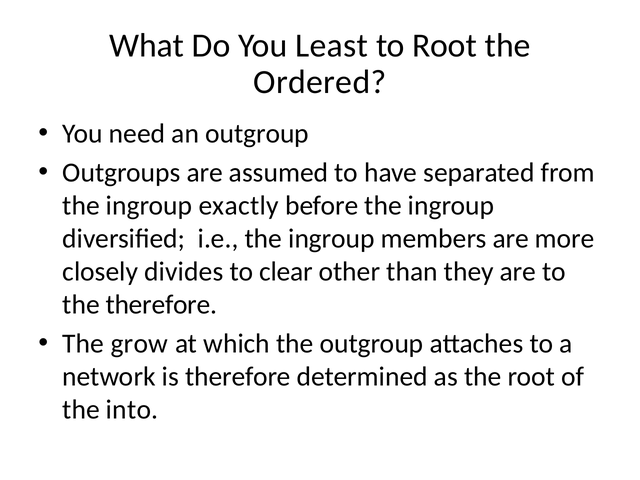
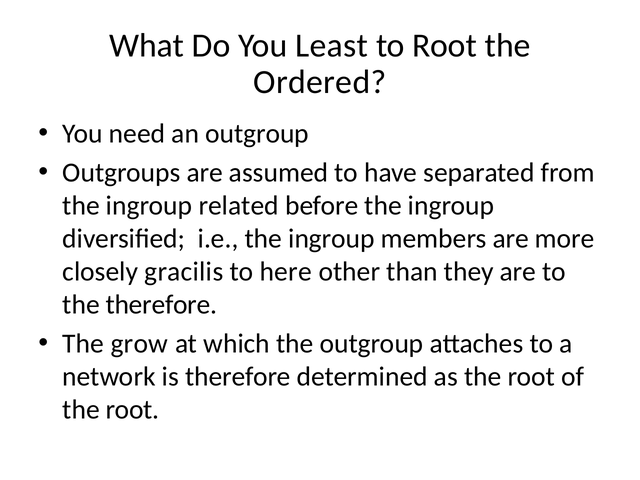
exactly: exactly -> related
divides: divides -> gracilis
clear: clear -> here
into at (132, 410): into -> root
